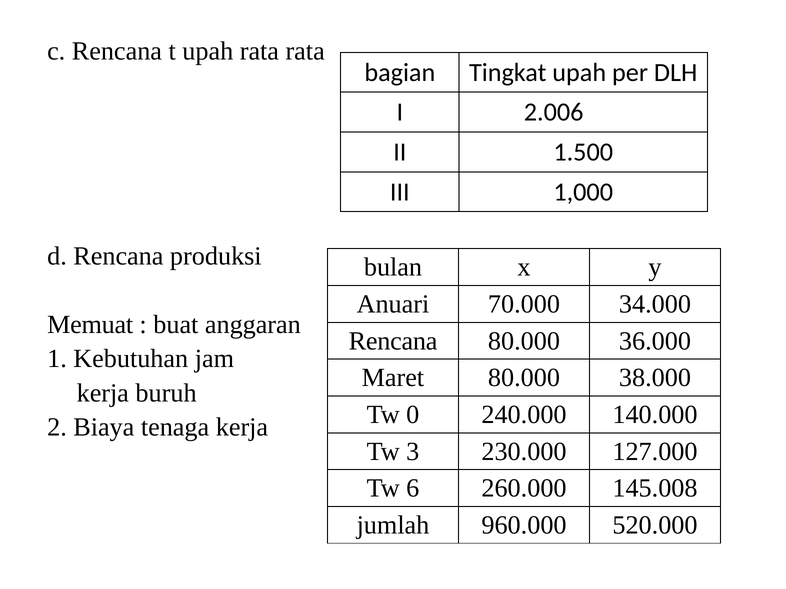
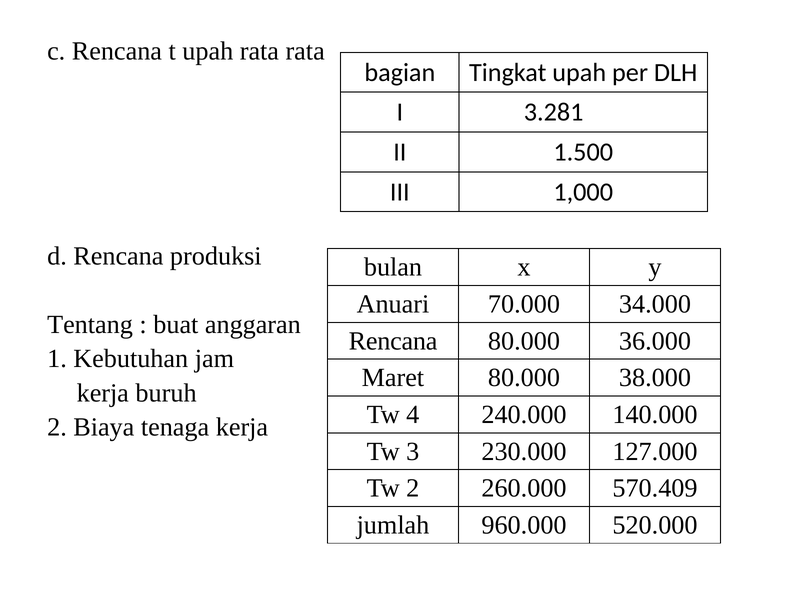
2.006: 2.006 -> 3.281
Memuat: Memuat -> Tentang
0: 0 -> 4
Tw 6: 6 -> 2
145.008: 145.008 -> 570.409
